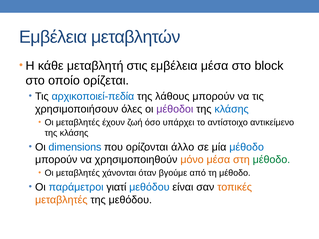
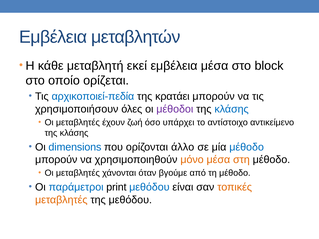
στις: στις -> εκεί
λάθους: λάθους -> κρατάει
μέθοδο at (271, 160) colour: green -> black
γιατί: γιατί -> print
